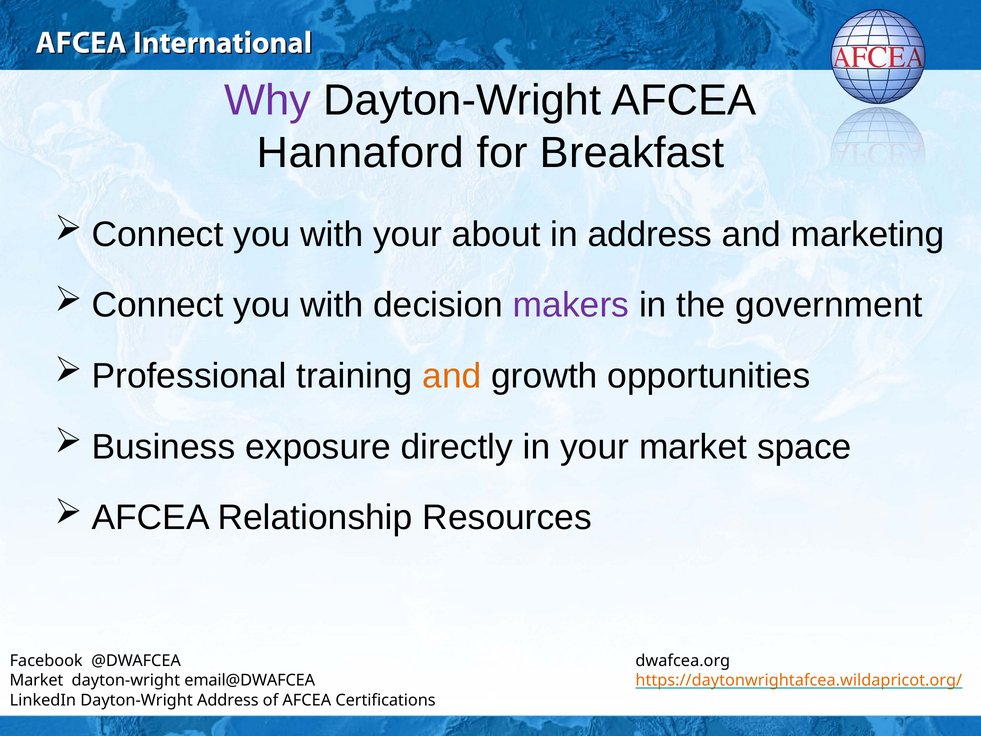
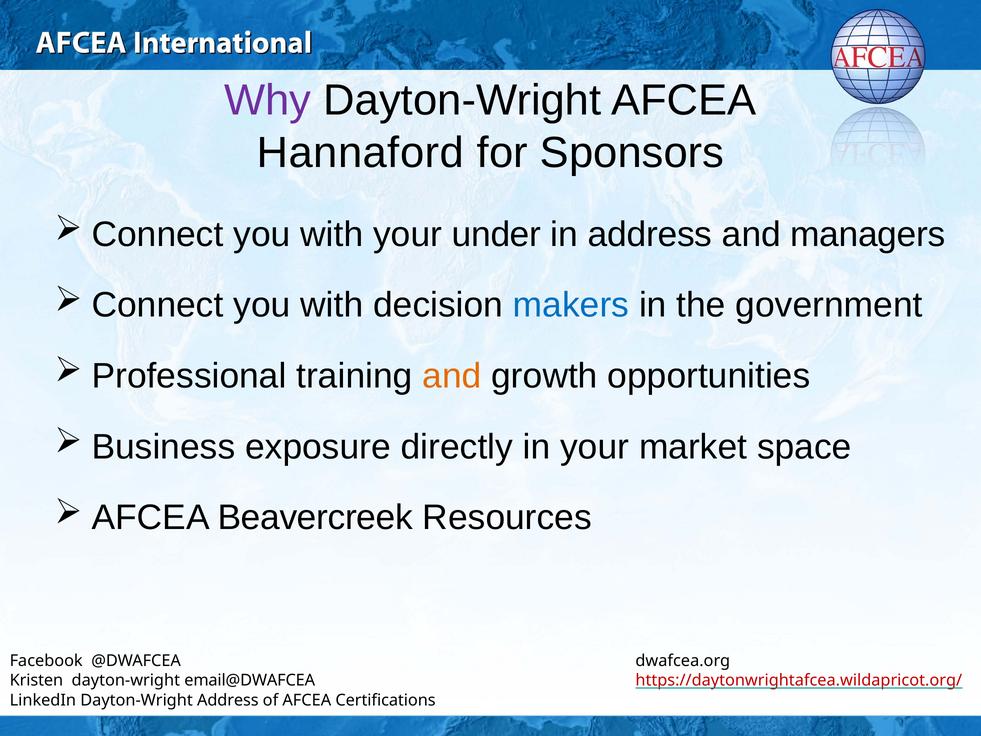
Breakfast: Breakfast -> Sponsors
about: about -> under
marketing: marketing -> managers
makers colour: purple -> blue
Relationship: Relationship -> Beavercreek
Market at (36, 680): Market -> Kristen
https://daytonwrightafcea.wildapricot.org/ colour: orange -> red
